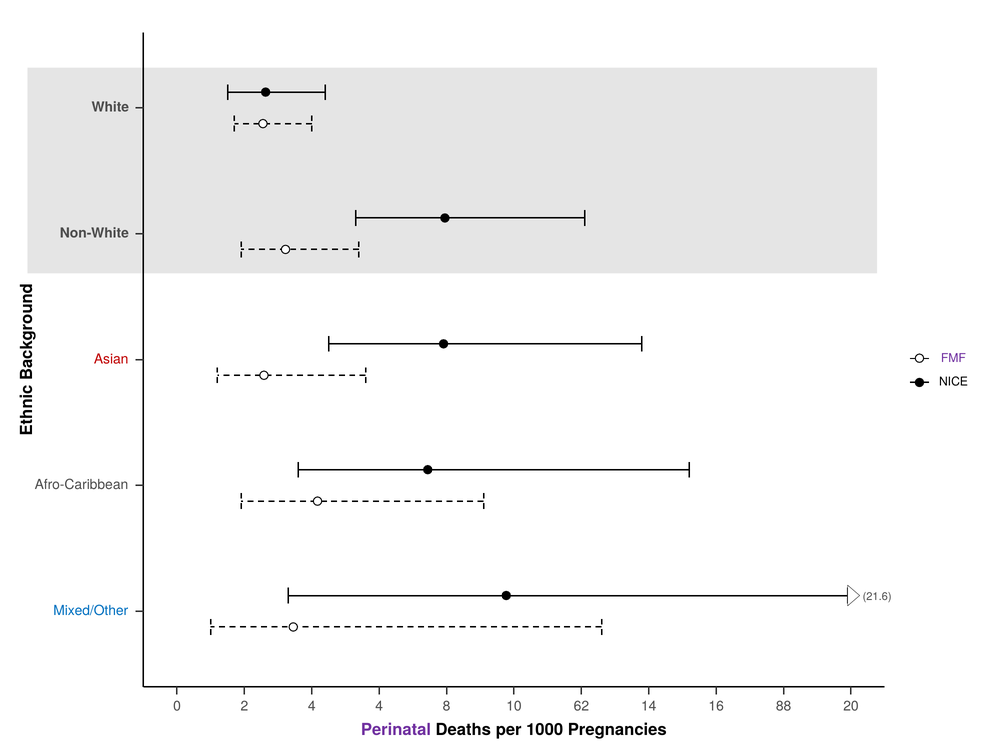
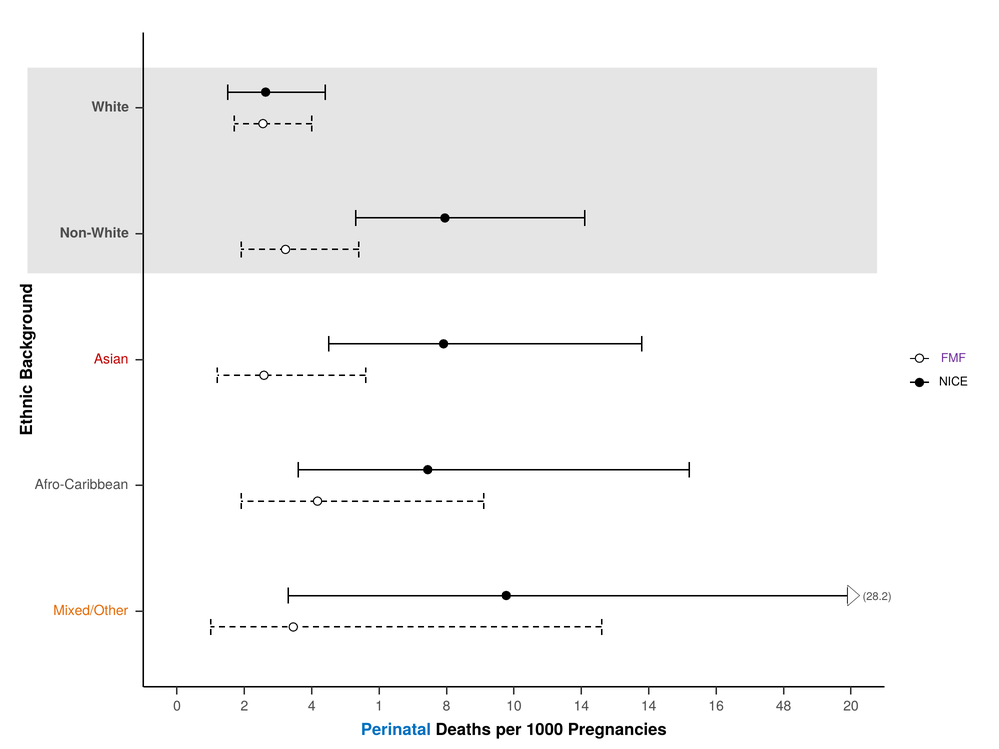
21.6: 21.6 -> 28.2
Mixed/Other colour: blue -> orange
4 4: 4 -> 1
10 62: 62 -> 14
88: 88 -> 48
Perinatal colour: purple -> blue
